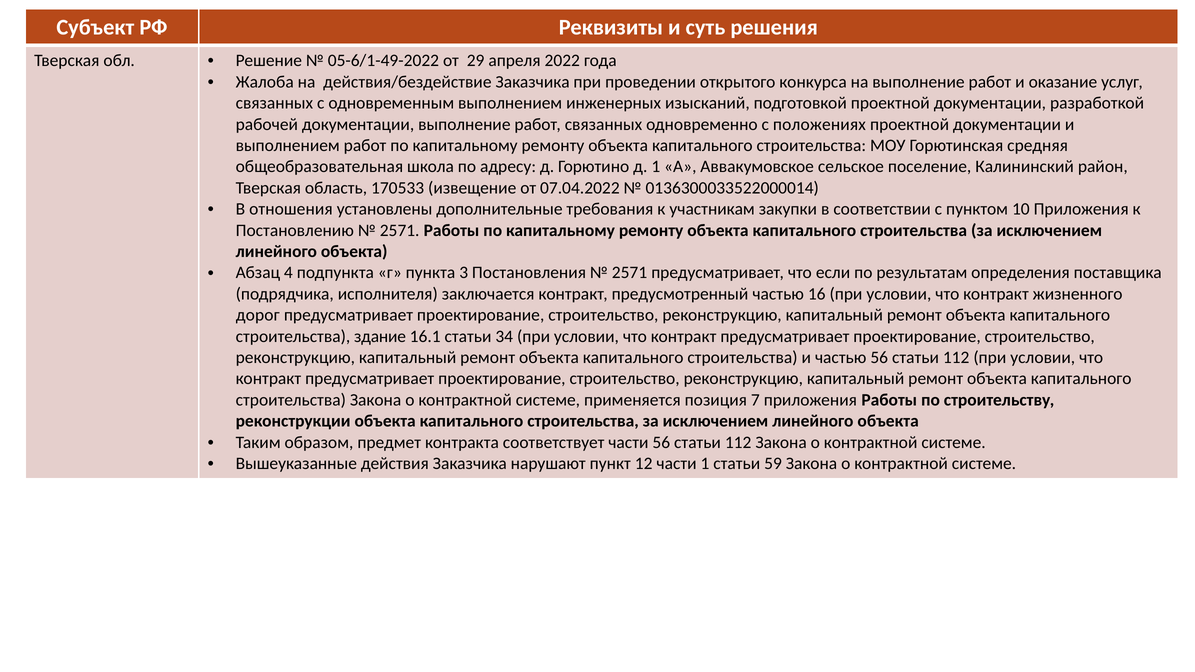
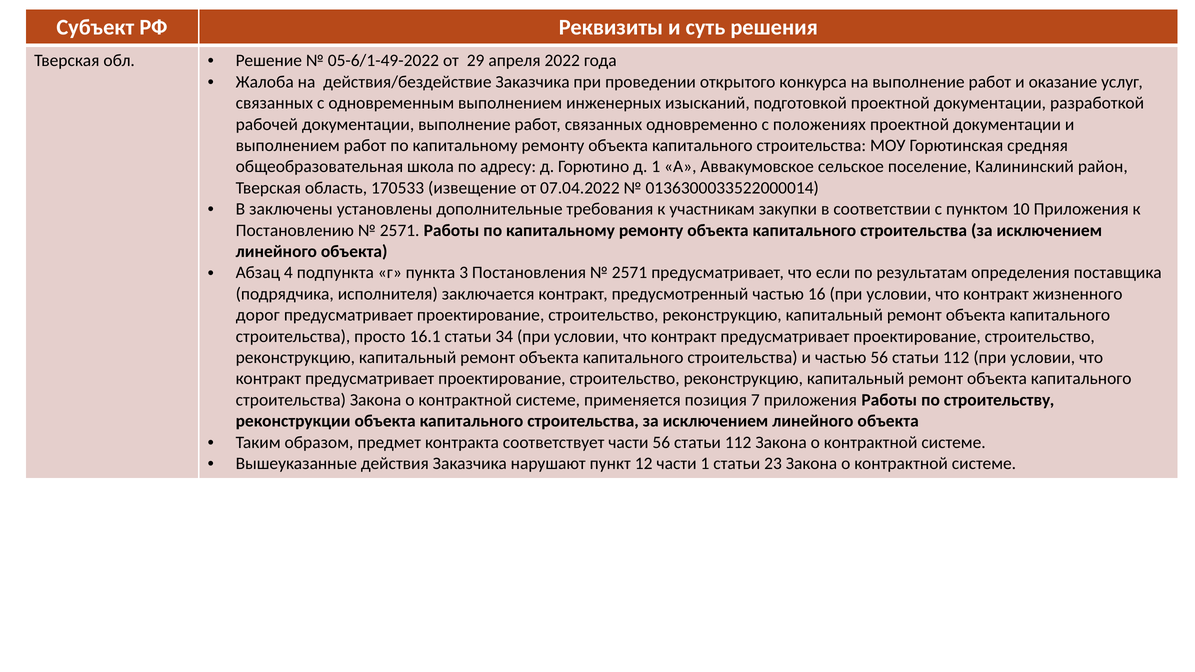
отношения: отношения -> заключены
здание: здание -> просто
59: 59 -> 23
